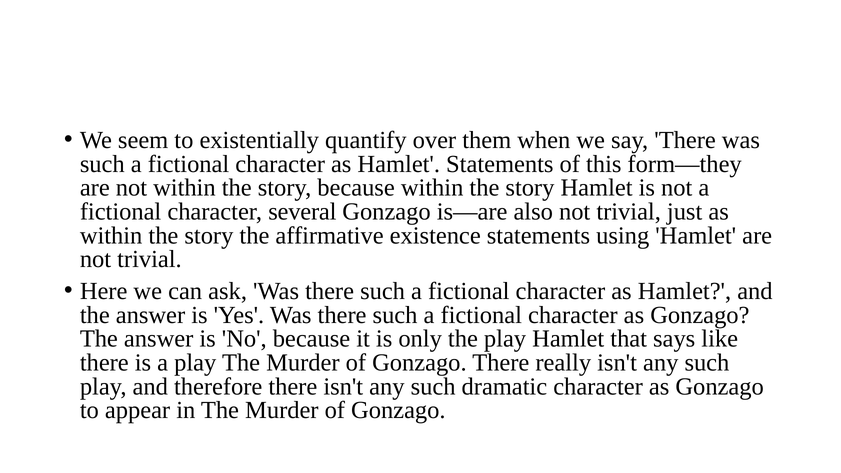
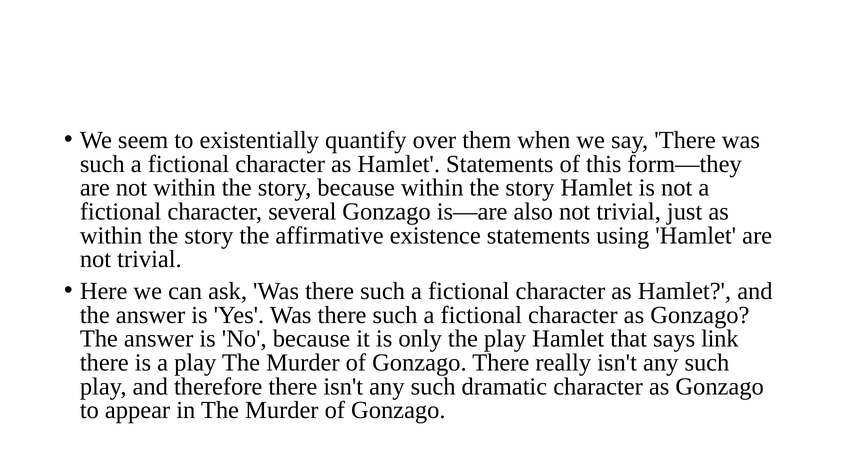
like: like -> link
